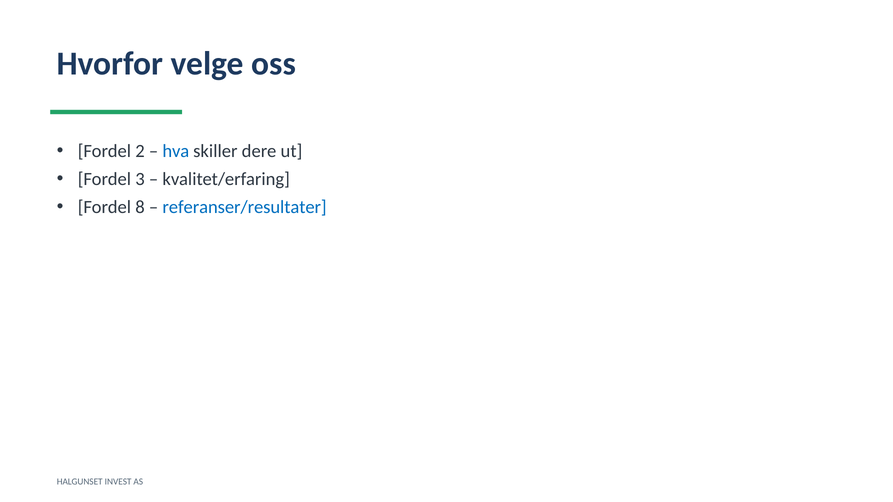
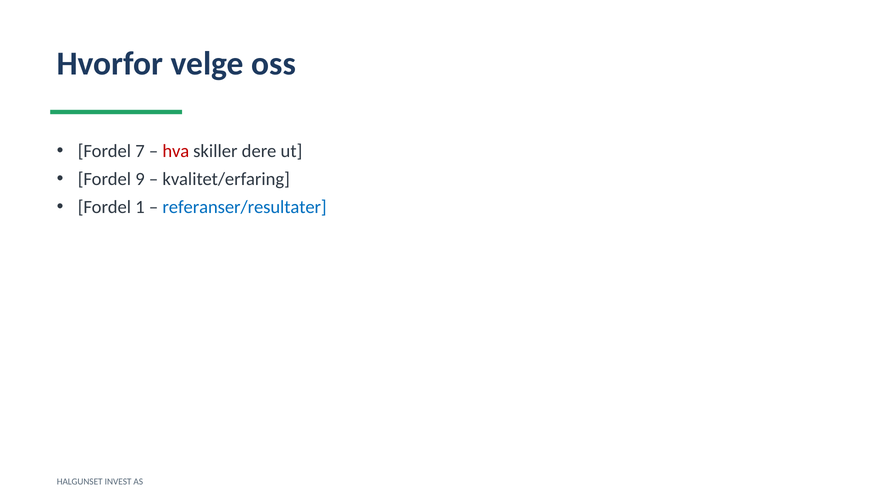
2: 2 -> 7
hva colour: blue -> red
3: 3 -> 9
8: 8 -> 1
